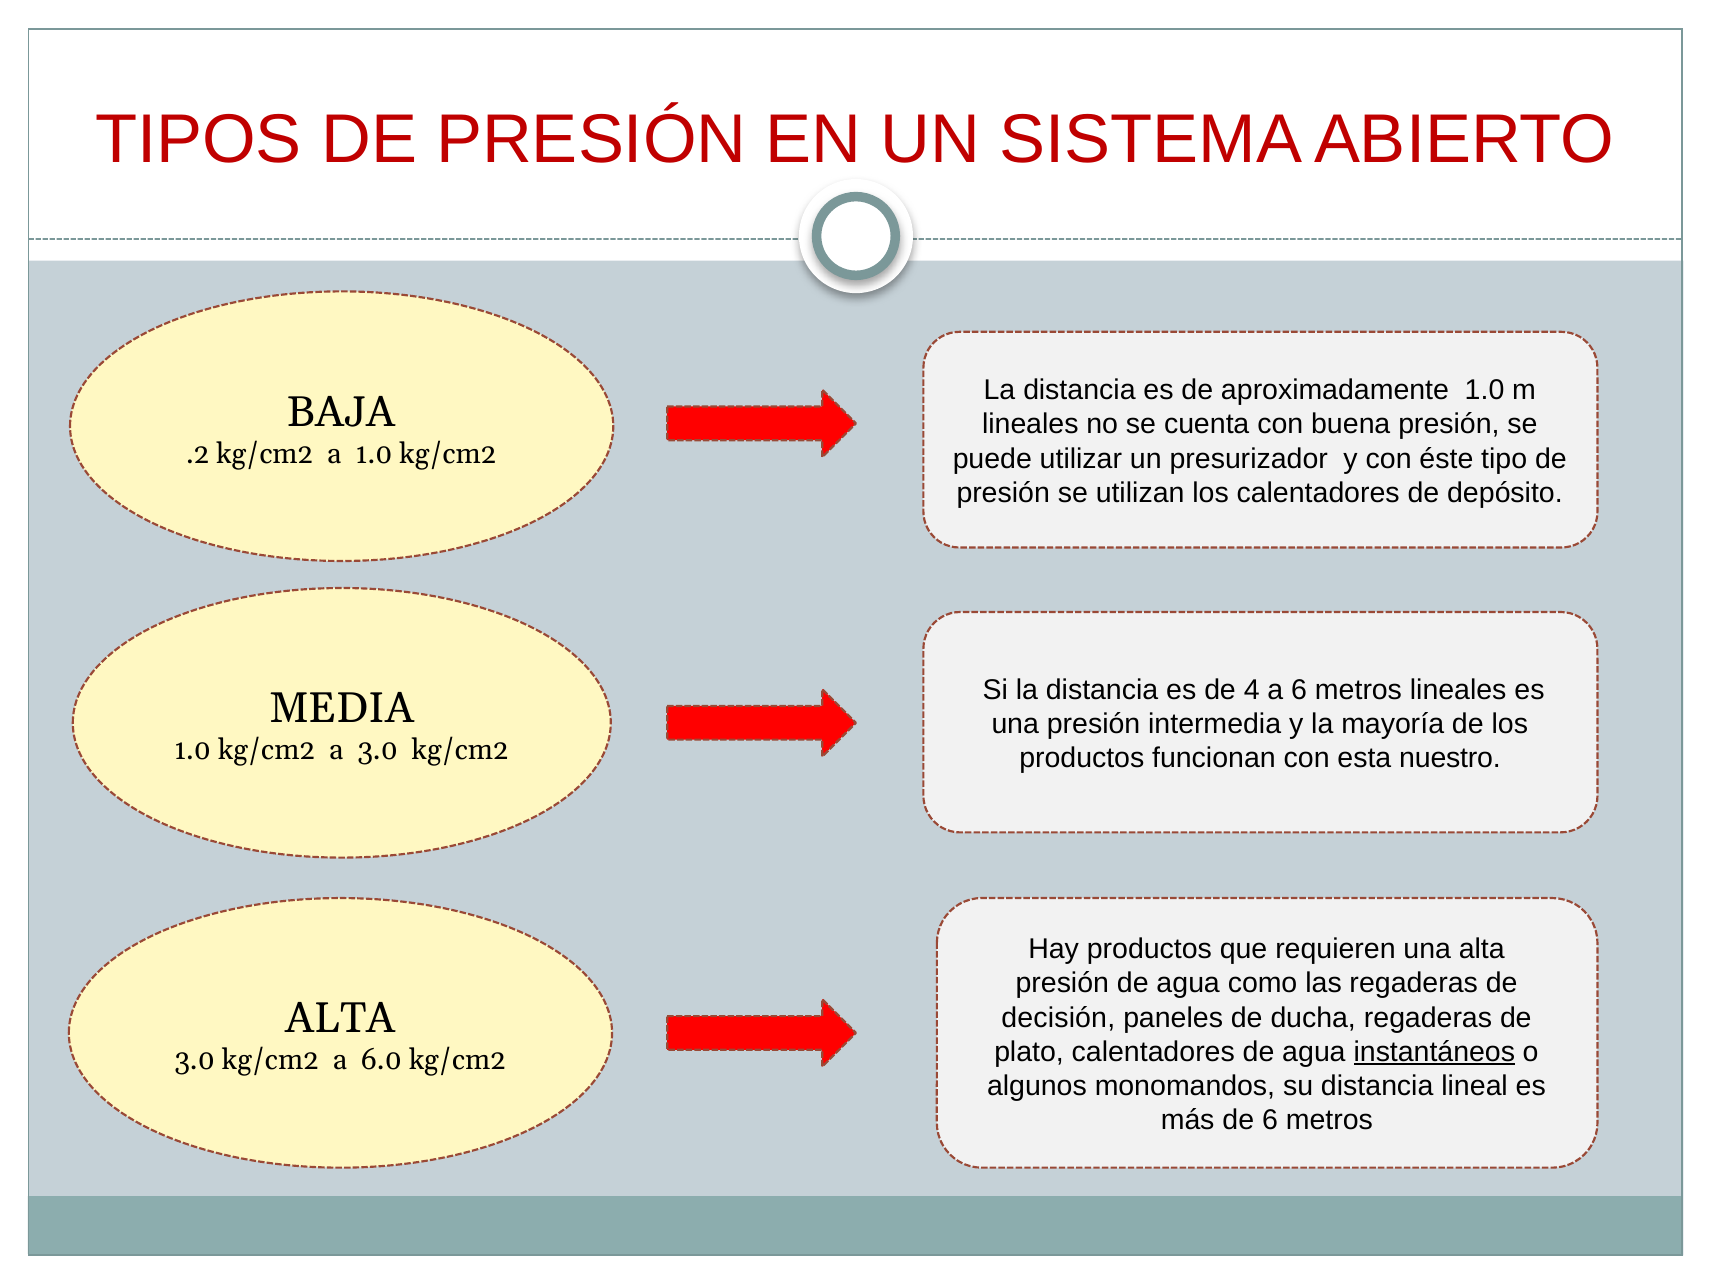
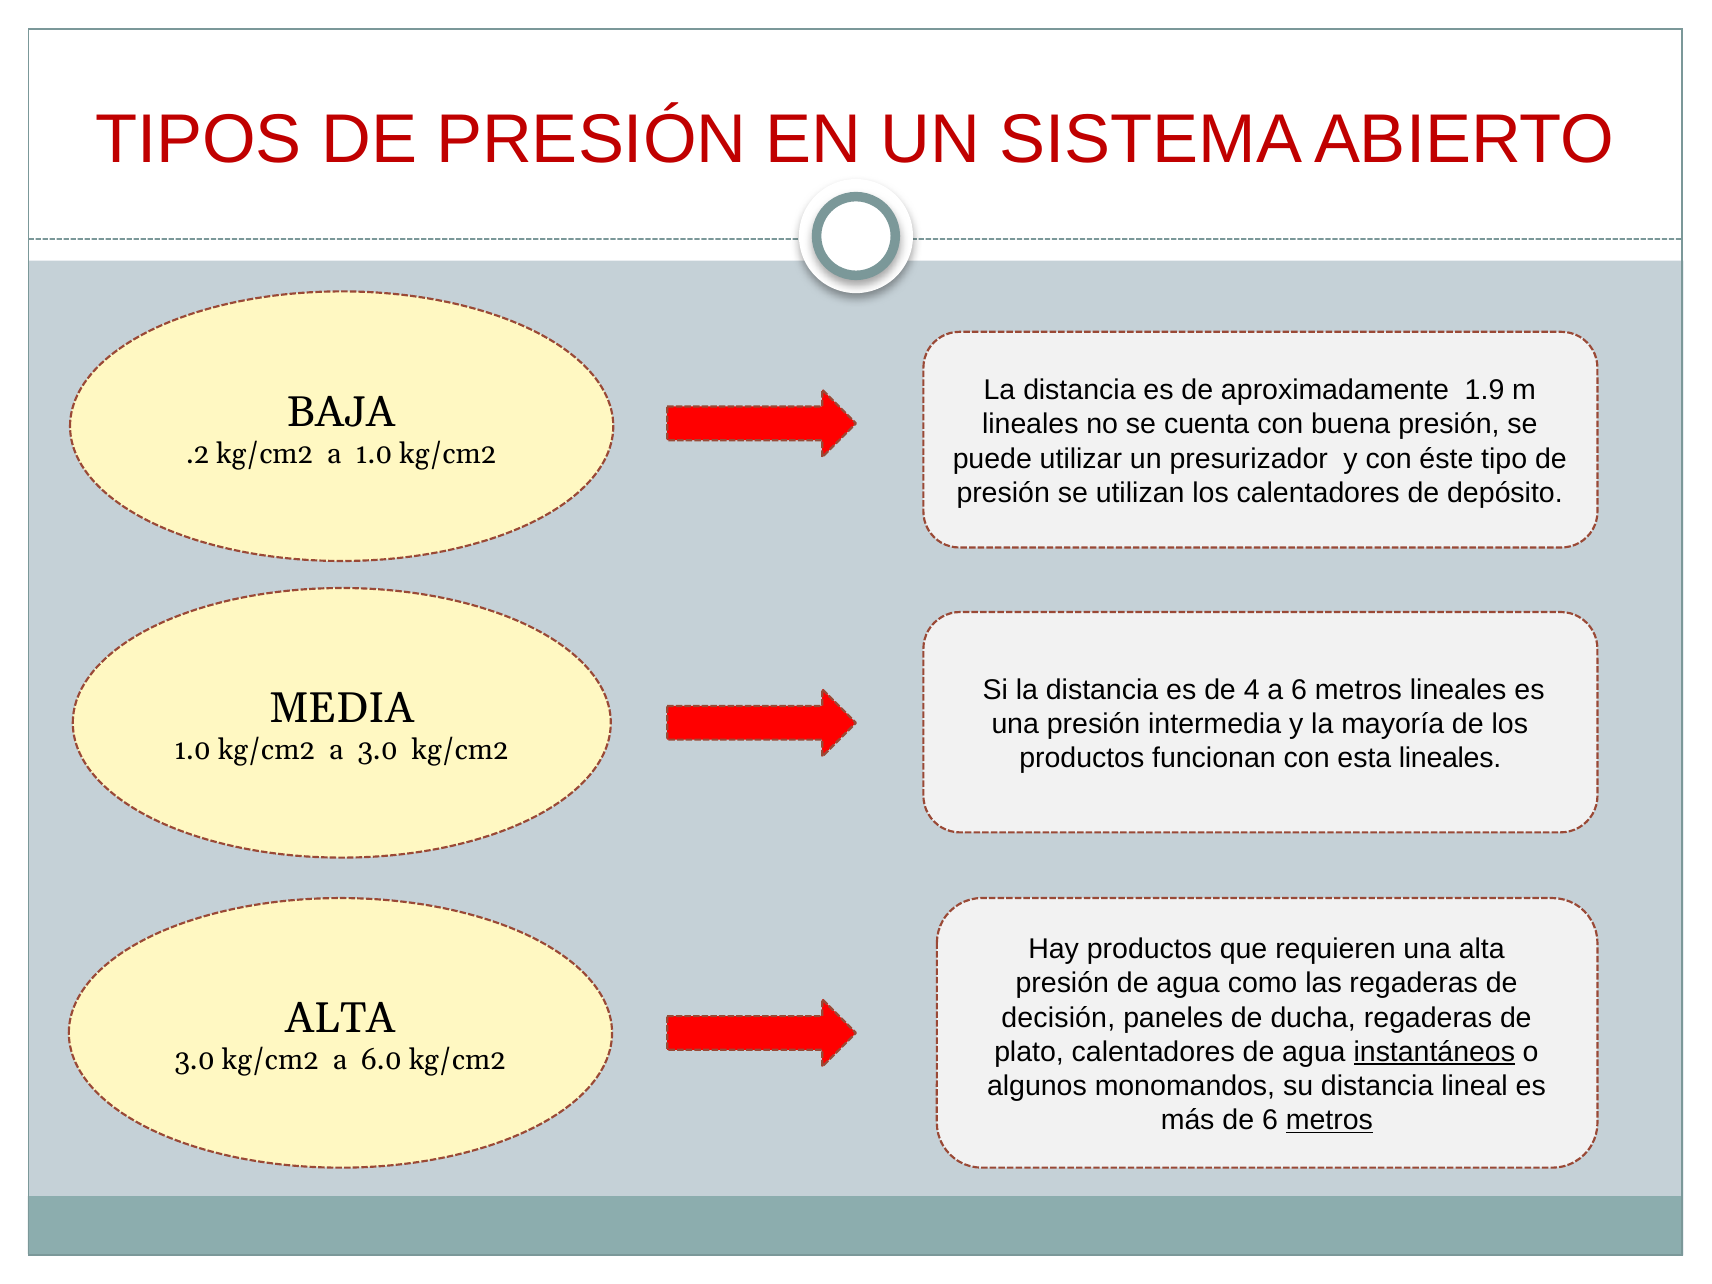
aproximadamente 1.0: 1.0 -> 1.9
esta nuestro: nuestro -> lineales
metros at (1329, 1120) underline: none -> present
